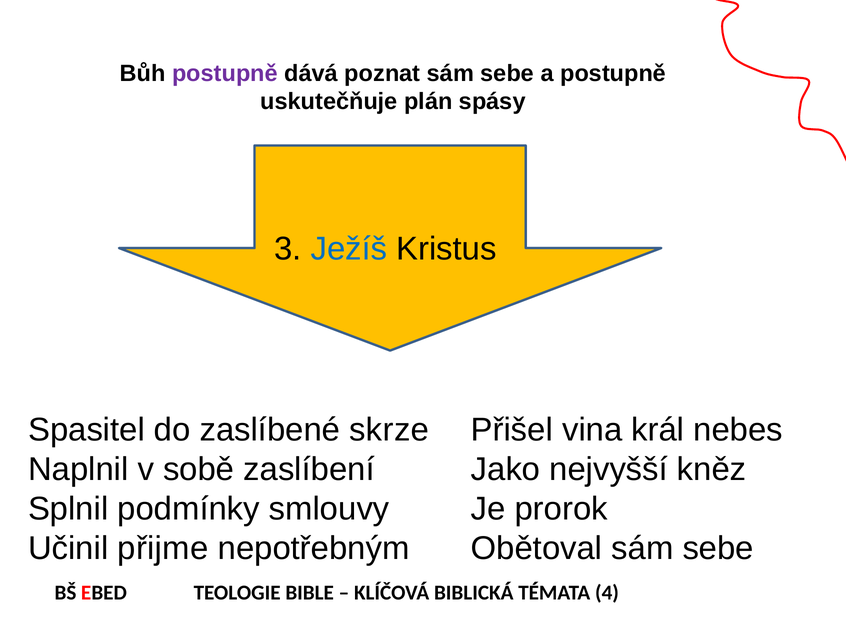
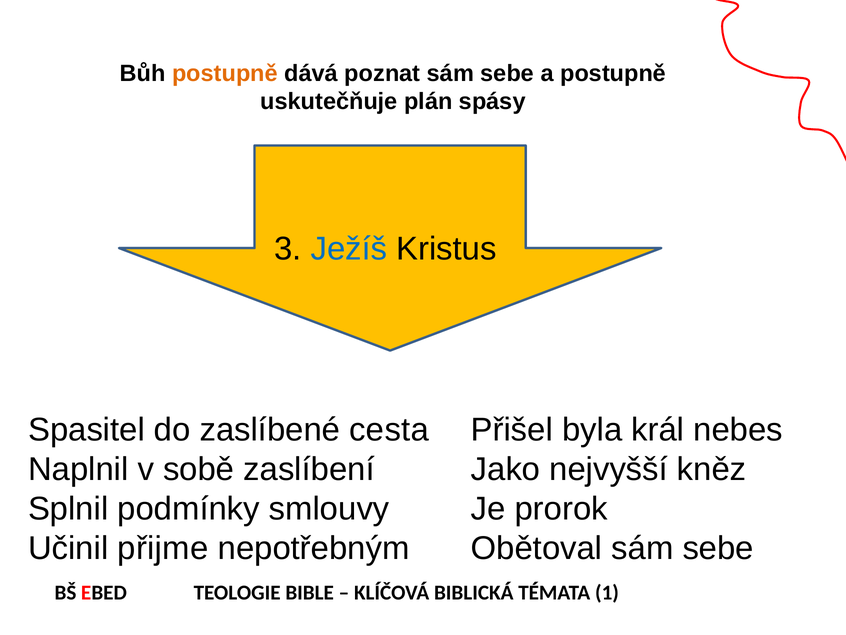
postupně at (225, 73) colour: purple -> orange
skrze: skrze -> cesta
vina: vina -> byla
4: 4 -> 1
